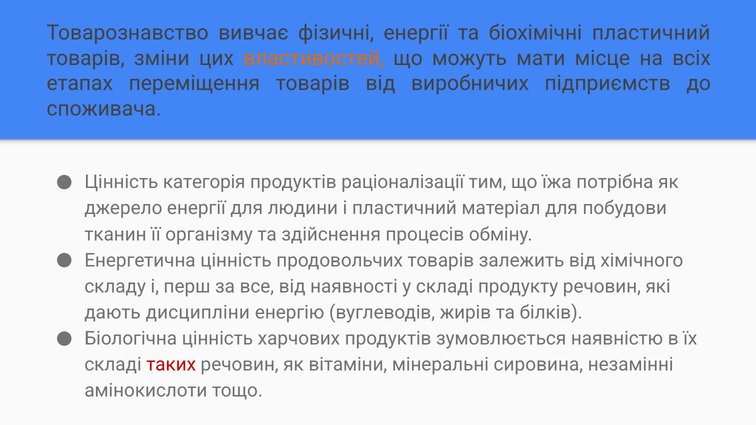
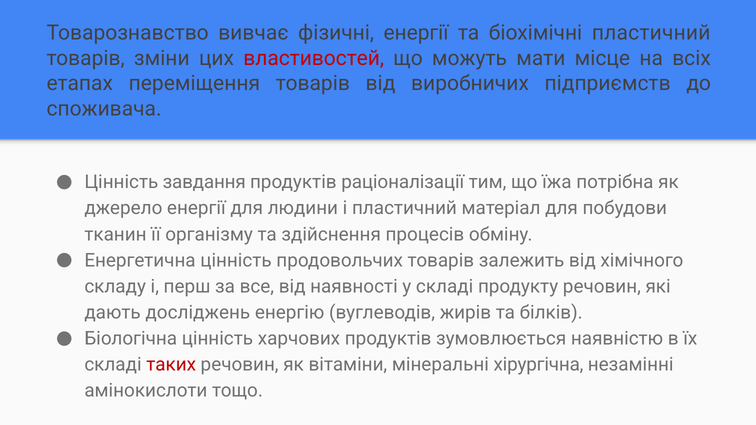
властивостей colour: orange -> red
категорія: категорія -> завдання
дисципліни: дисципліни -> досліджень
сировина: сировина -> хірургічна
